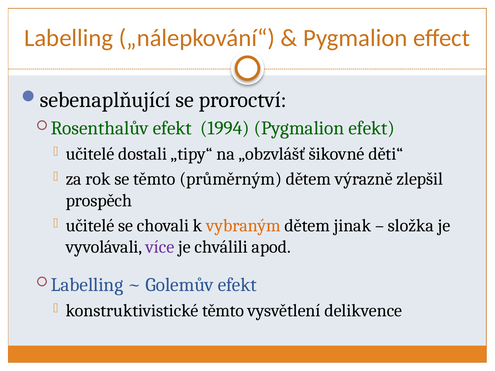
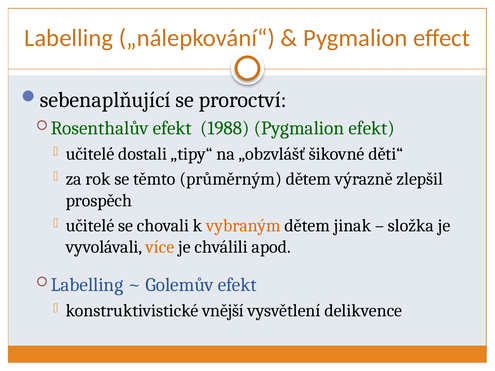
1994: 1994 -> 1988
více colour: purple -> orange
konstruktivistické těmto: těmto -> vnější
